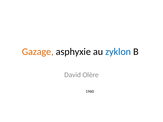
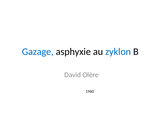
Gazage colour: orange -> blue
